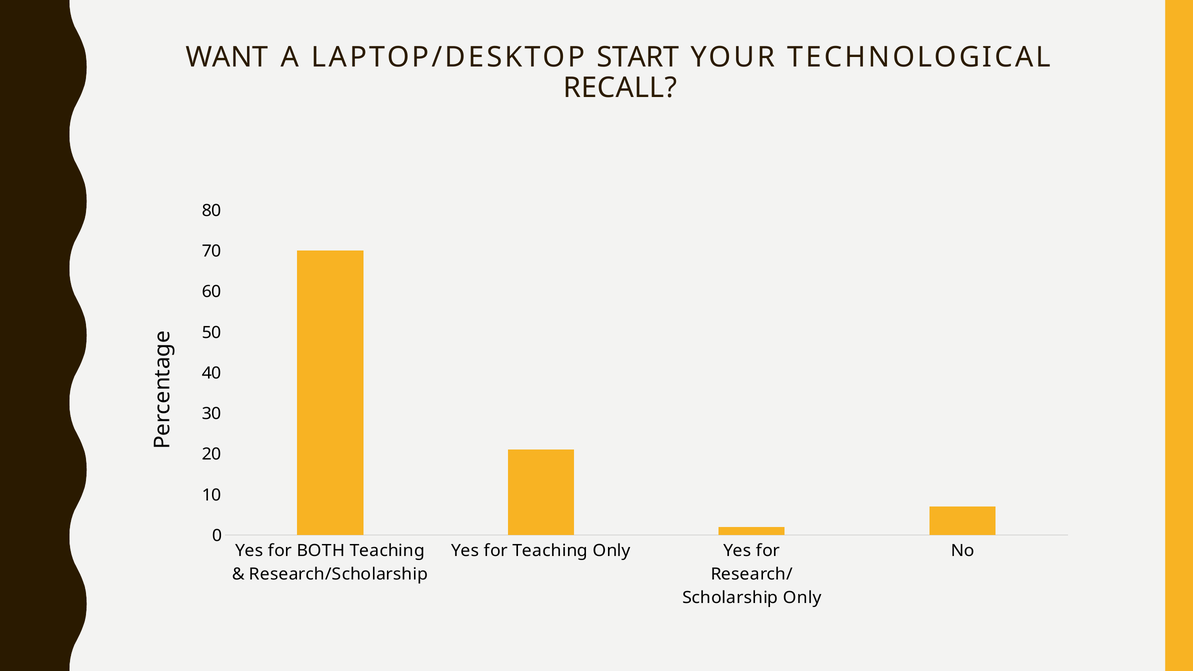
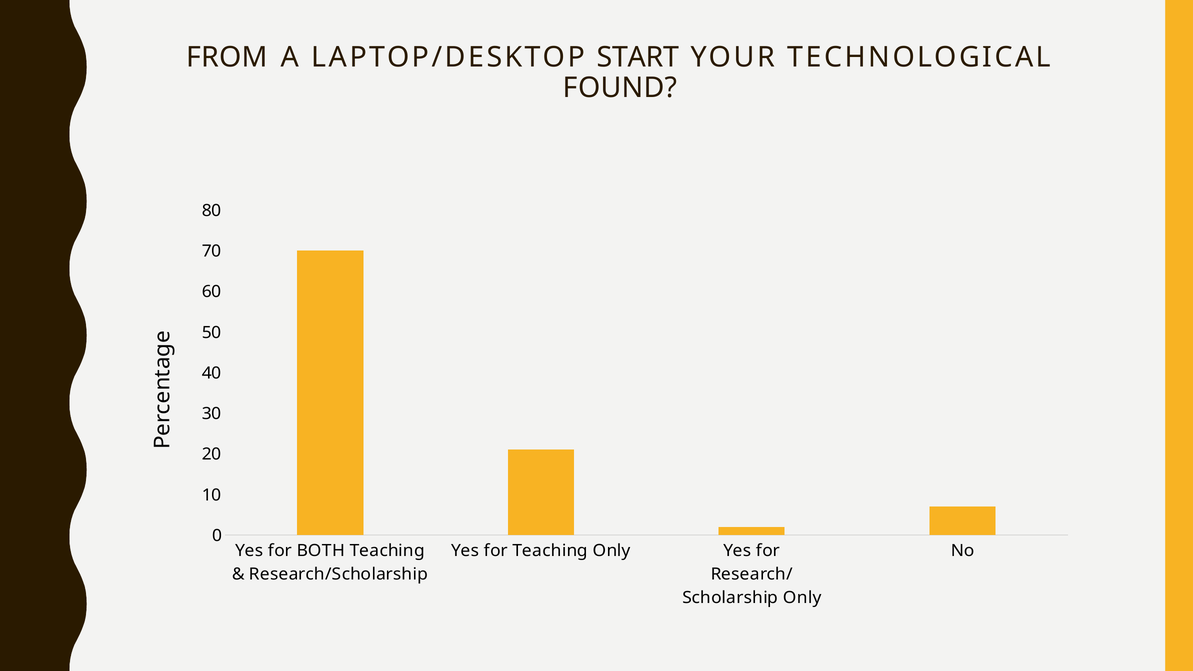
WANT: WANT -> FROM
RECALL: RECALL -> FOUND
